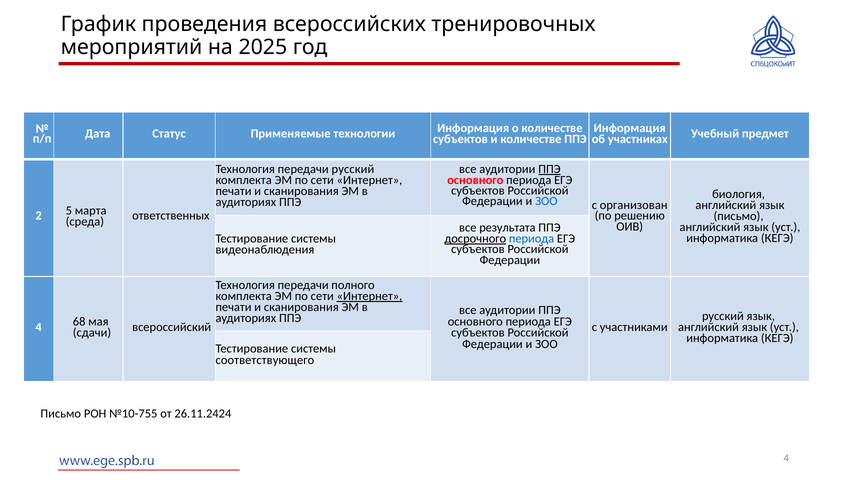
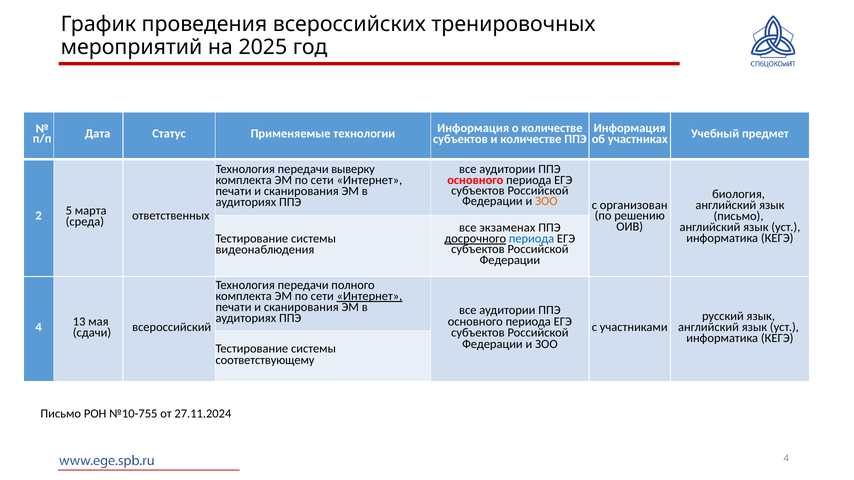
передачи русский: русский -> выверку
ППЭ at (549, 169) underline: present -> none
ЗОО at (546, 202) colour: blue -> orange
результата: результата -> экзаменах
68: 68 -> 13
соответствующего: соответствующего -> соответствующему
26.11.2424: 26.11.2424 -> 27.11.2024
